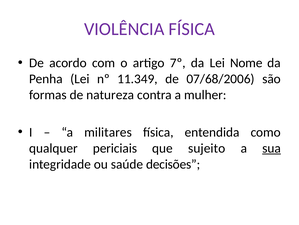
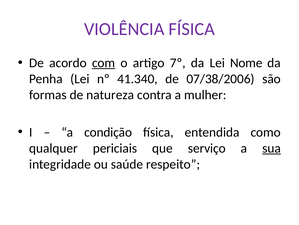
com underline: none -> present
11.349: 11.349 -> 41.340
07/68/2006: 07/68/2006 -> 07/38/2006
militares: militares -> condição
sujeito: sujeito -> serviço
decisões: decisões -> respeito
